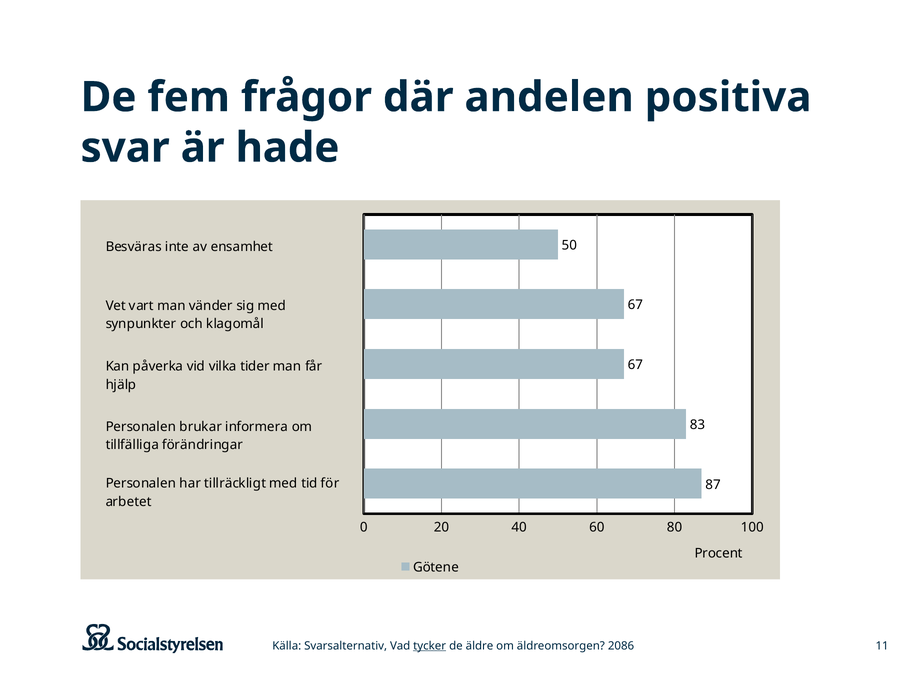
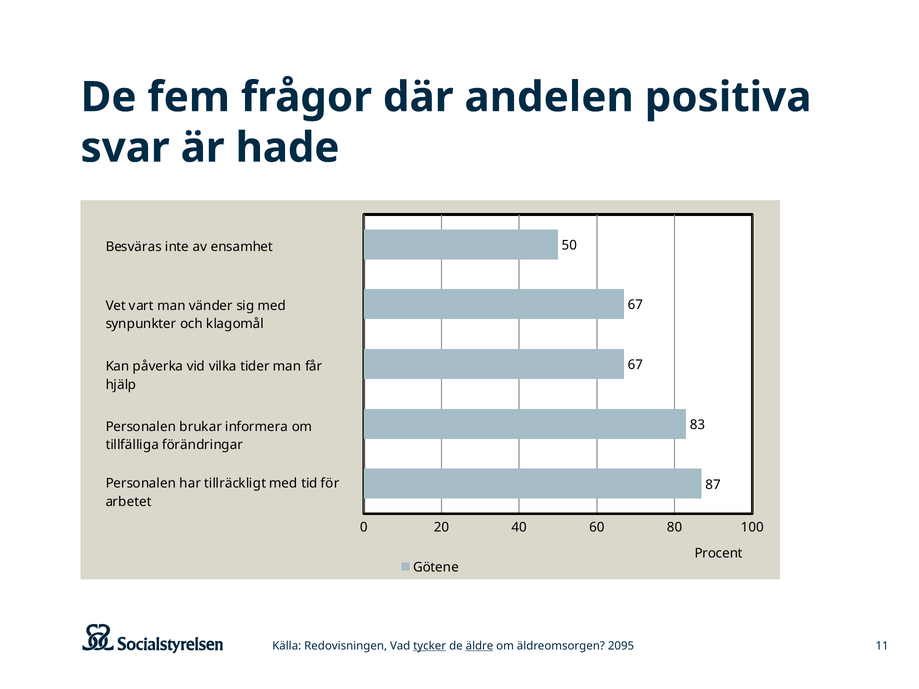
Svarsalternativ: Svarsalternativ -> Redovisningen
äldre underline: none -> present
2086: 2086 -> 2095
